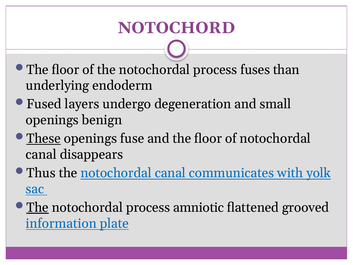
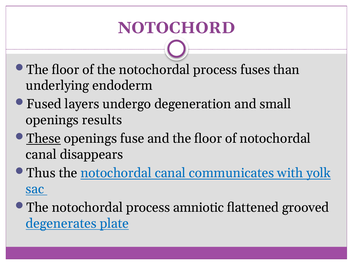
benign: benign -> results
The at (37, 207) underline: present -> none
information: information -> degenerates
